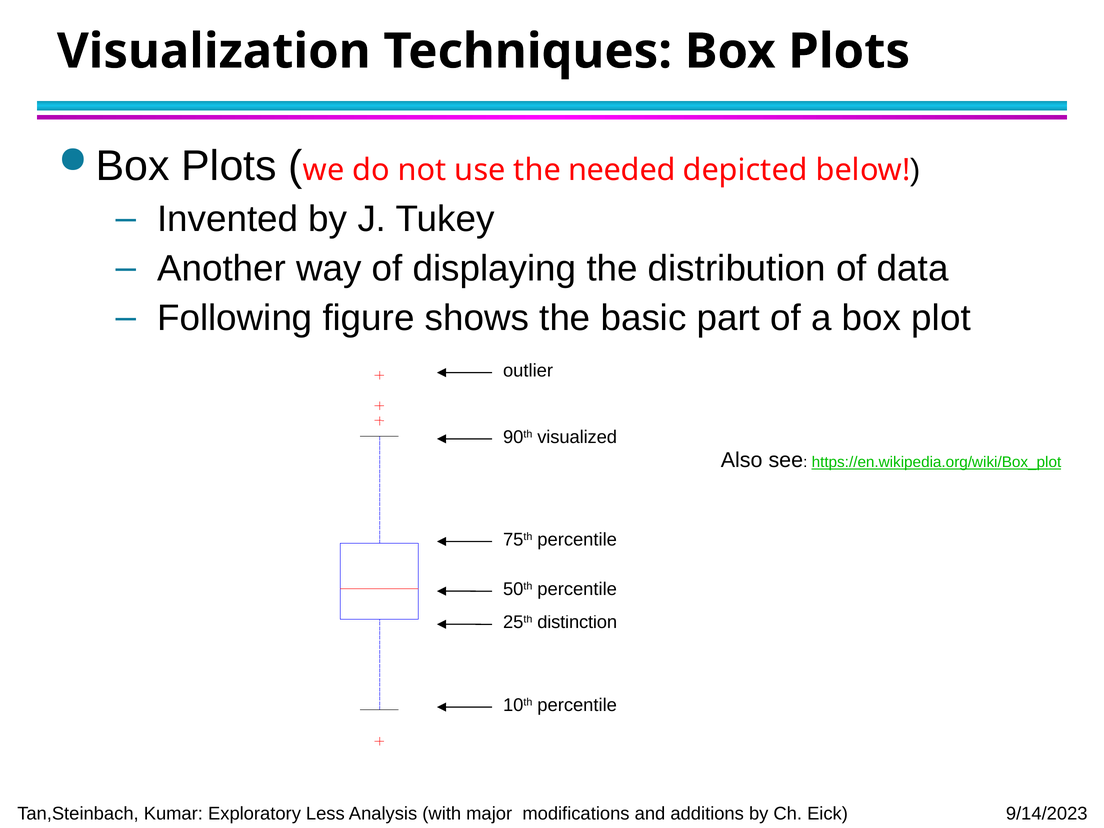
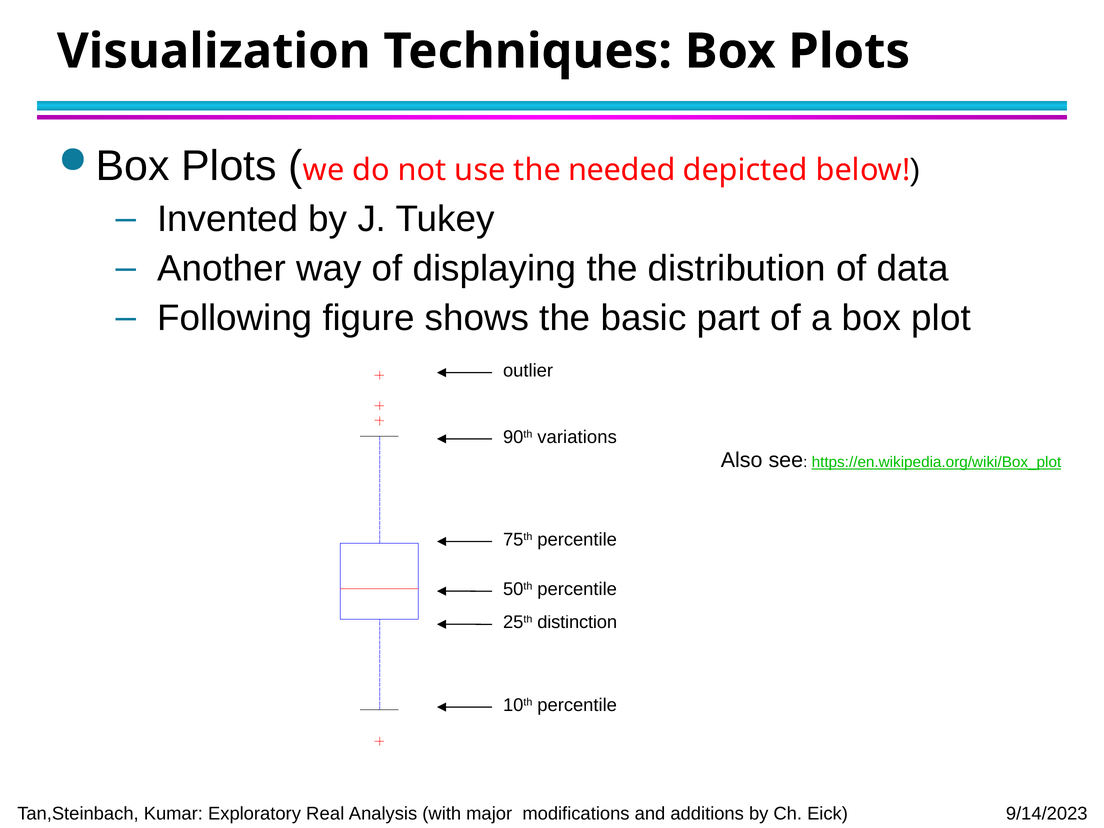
visualized: visualized -> variations
Less: Less -> Real
